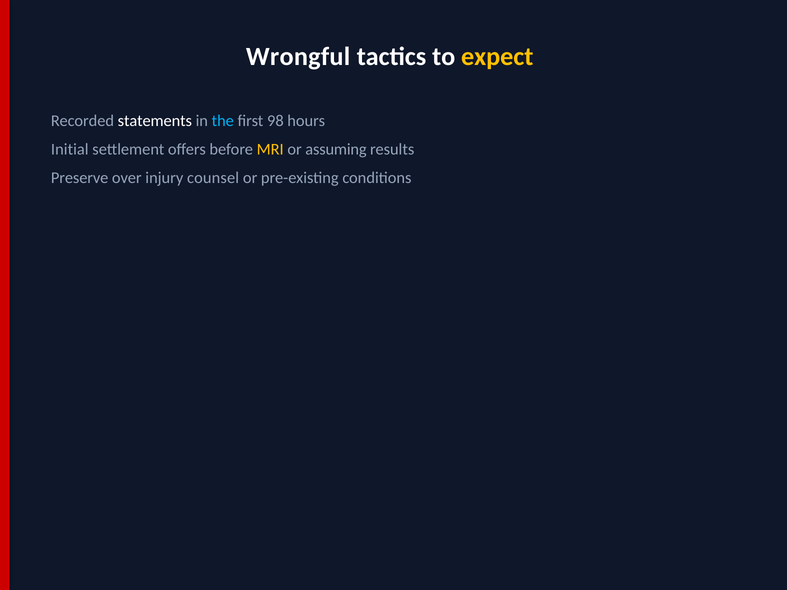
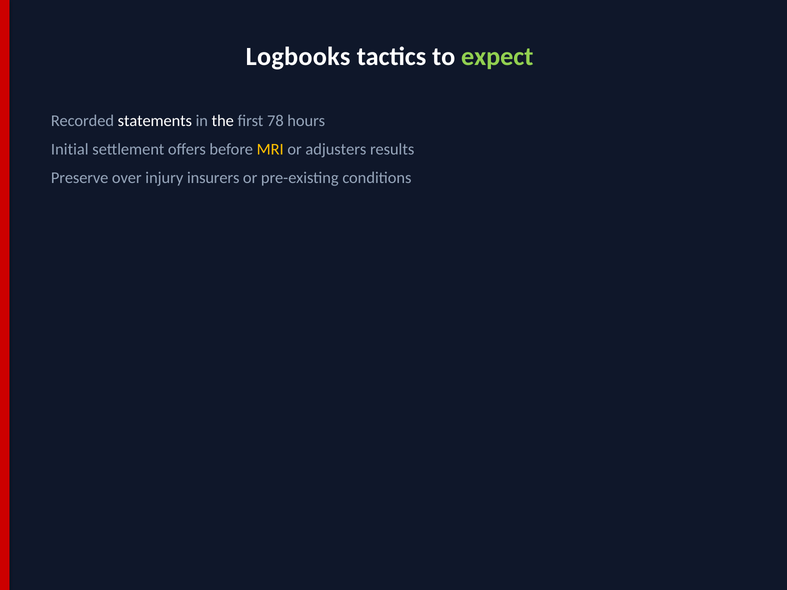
Wrongful: Wrongful -> Logbooks
expect colour: yellow -> light green
the colour: light blue -> white
98: 98 -> 78
assuming: assuming -> adjusters
counsel: counsel -> insurers
